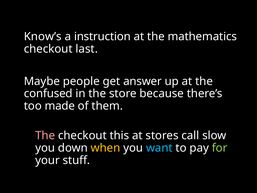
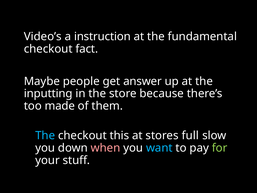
Know’s: Know’s -> Video’s
mathematics: mathematics -> fundamental
last: last -> fact
confused: confused -> inputting
The at (45, 135) colour: pink -> light blue
call: call -> full
when colour: yellow -> pink
